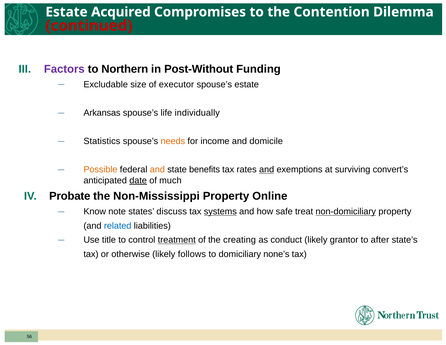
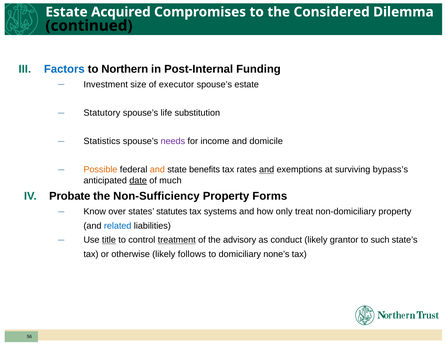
Contention: Contention -> Considered
continued colour: red -> black
Factors colour: purple -> blue
Post-Without: Post-Without -> Post-Internal
Excludable: Excludable -> Investment
Arkansas: Arkansas -> Statutory
individually: individually -> substitution
needs colour: orange -> purple
convert’s: convert’s -> bypass’s
Non-Mississippi: Non-Mississippi -> Non-Sufficiency
Online: Online -> Forms
note: note -> over
discuss: discuss -> statutes
systems underline: present -> none
safe: safe -> only
non-domiciliary underline: present -> none
title underline: none -> present
creating: creating -> advisory
after: after -> such
